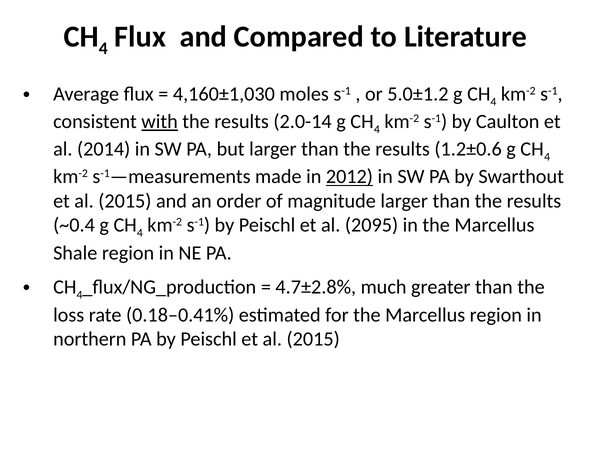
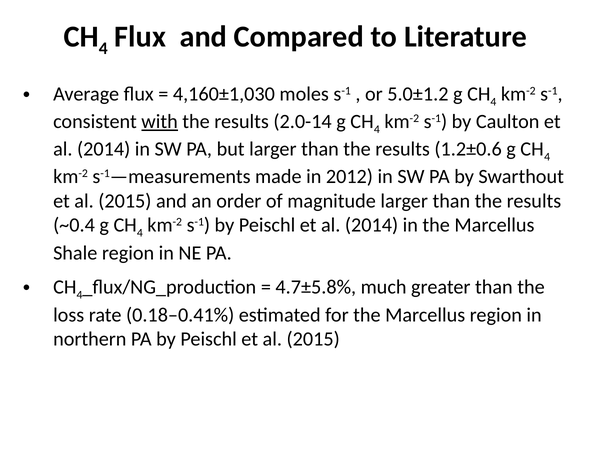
2012 underline: present -> none
Peischl et al 2095: 2095 -> 2014
4.7±2.8%: 4.7±2.8% -> 4.7±5.8%
